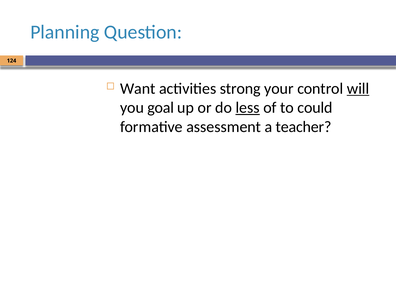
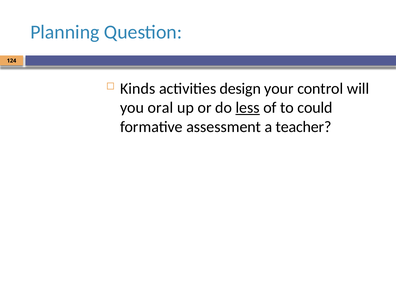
Want: Want -> Kinds
strong: strong -> design
will underline: present -> none
goal: goal -> oral
